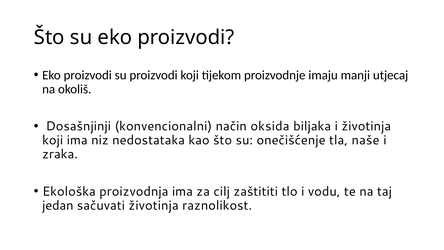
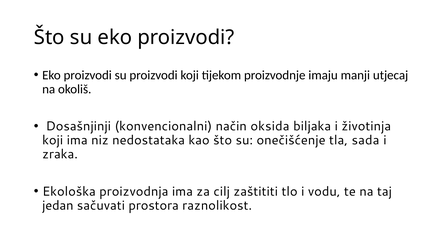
naše: naše -> sada
sačuvati životinja: životinja -> prostora
